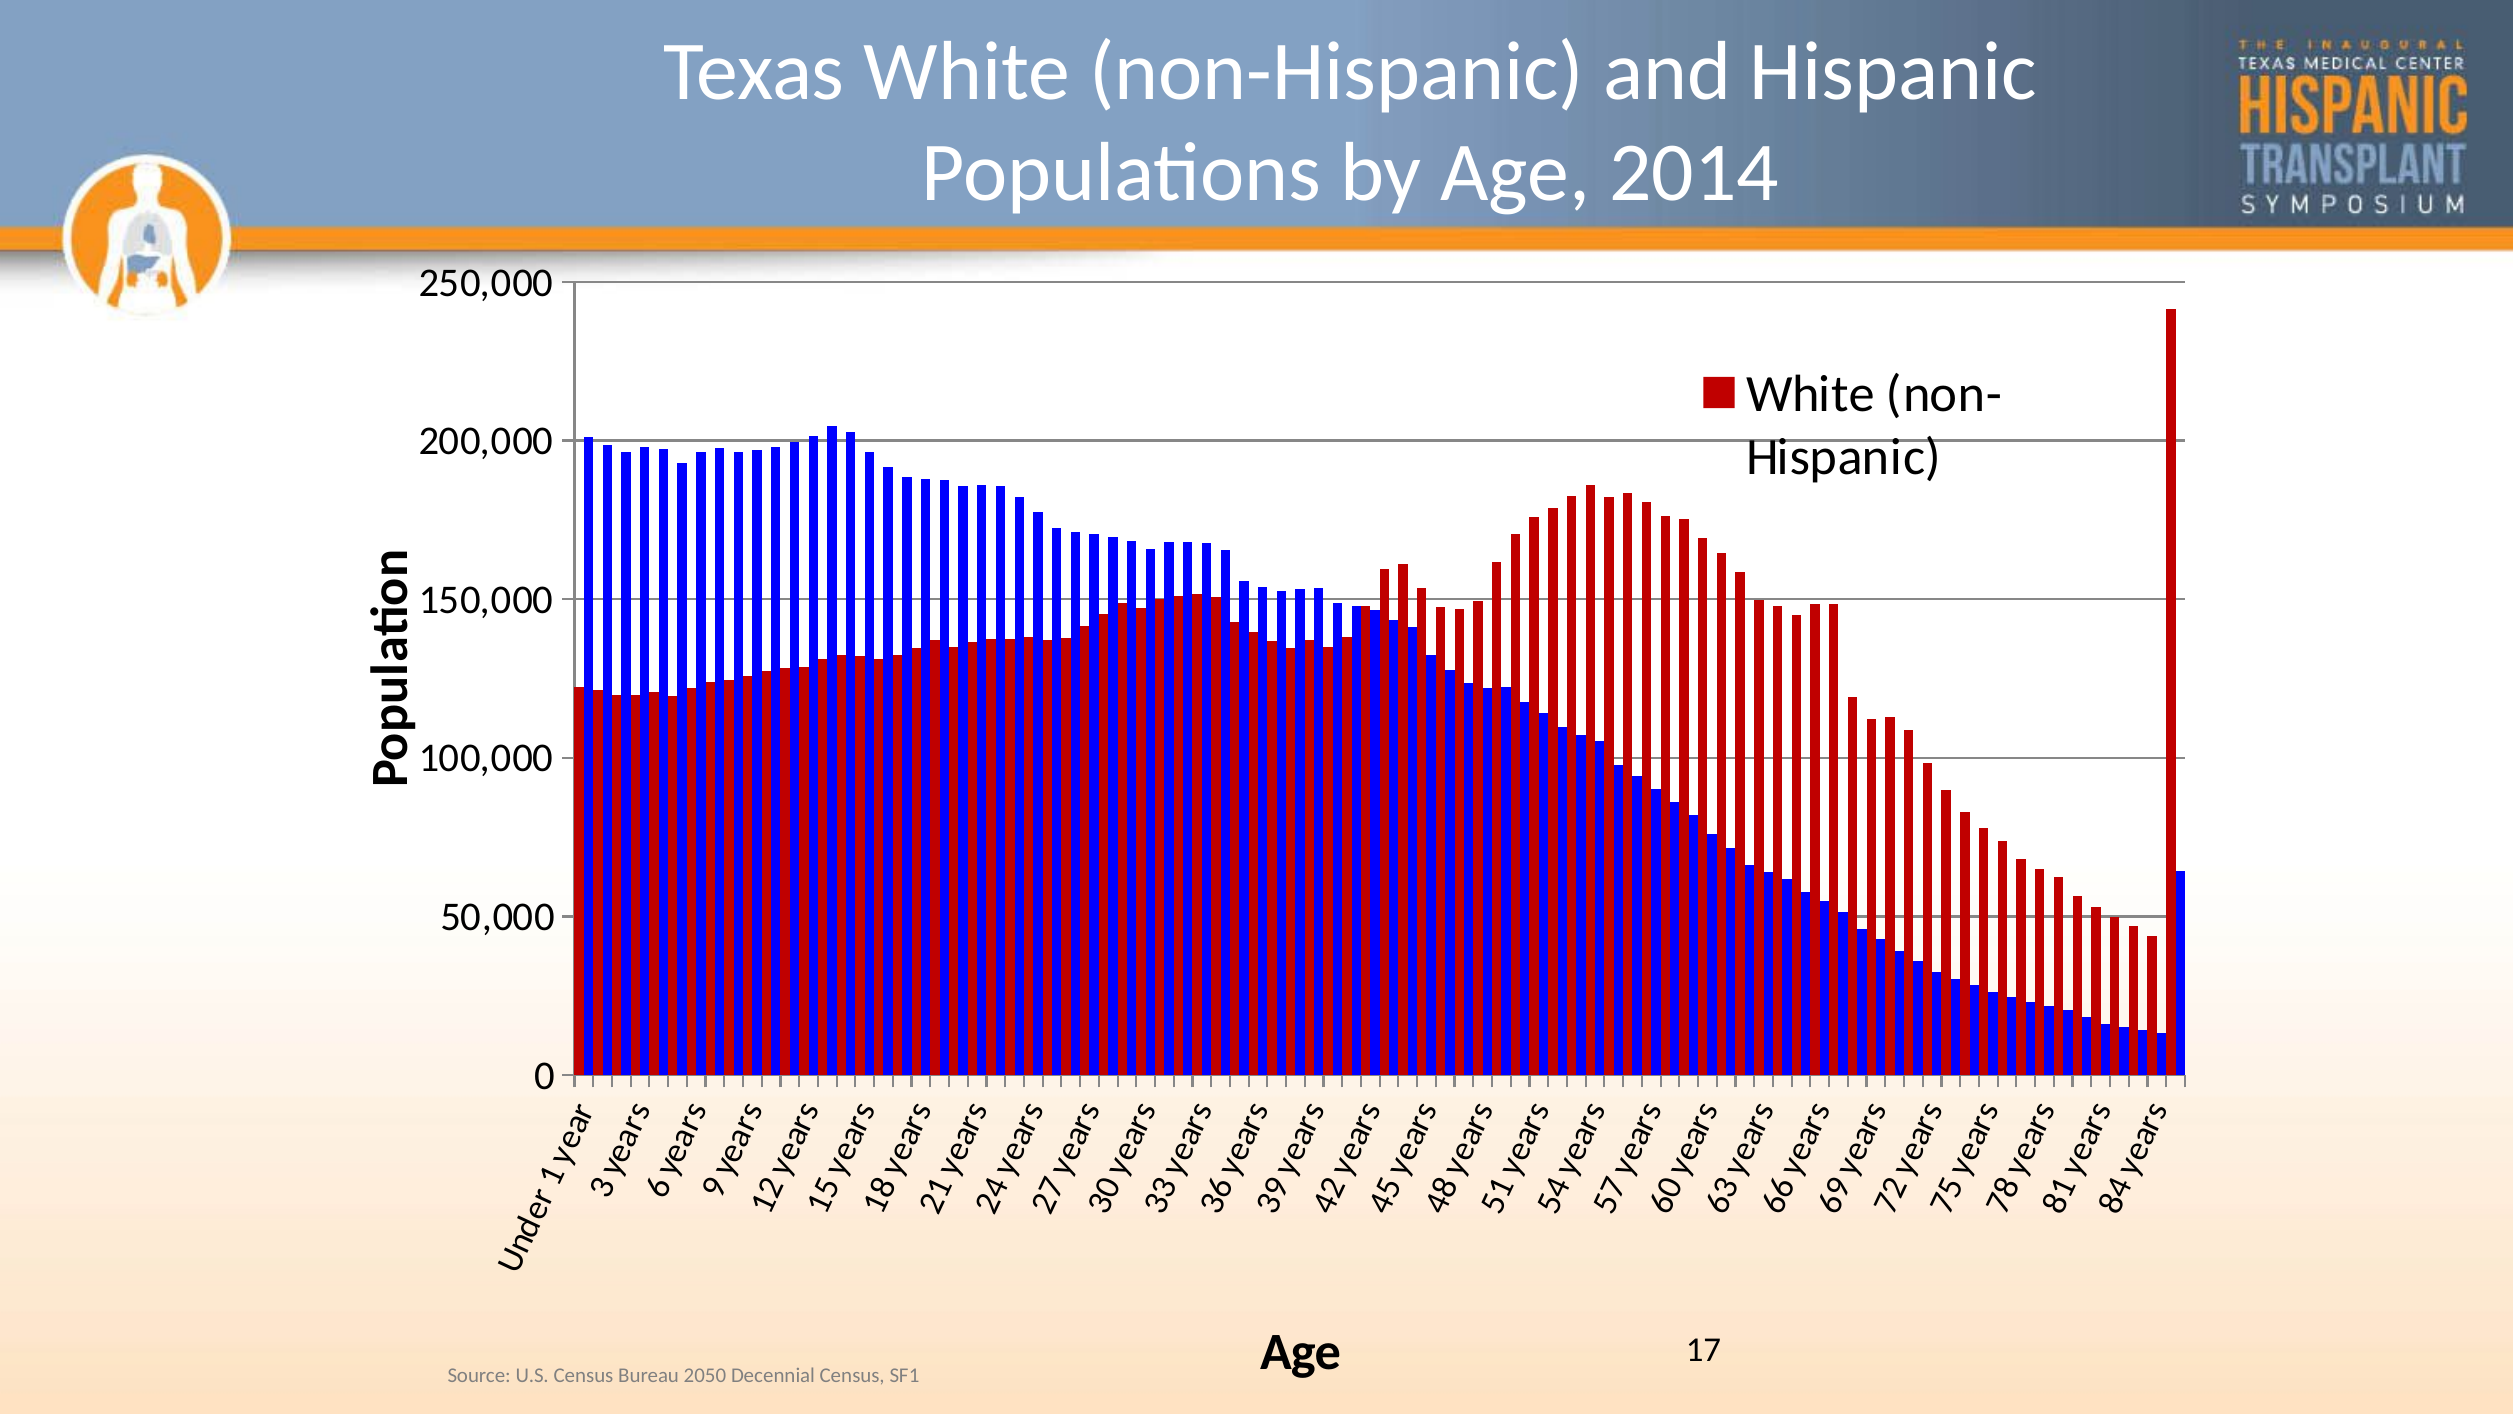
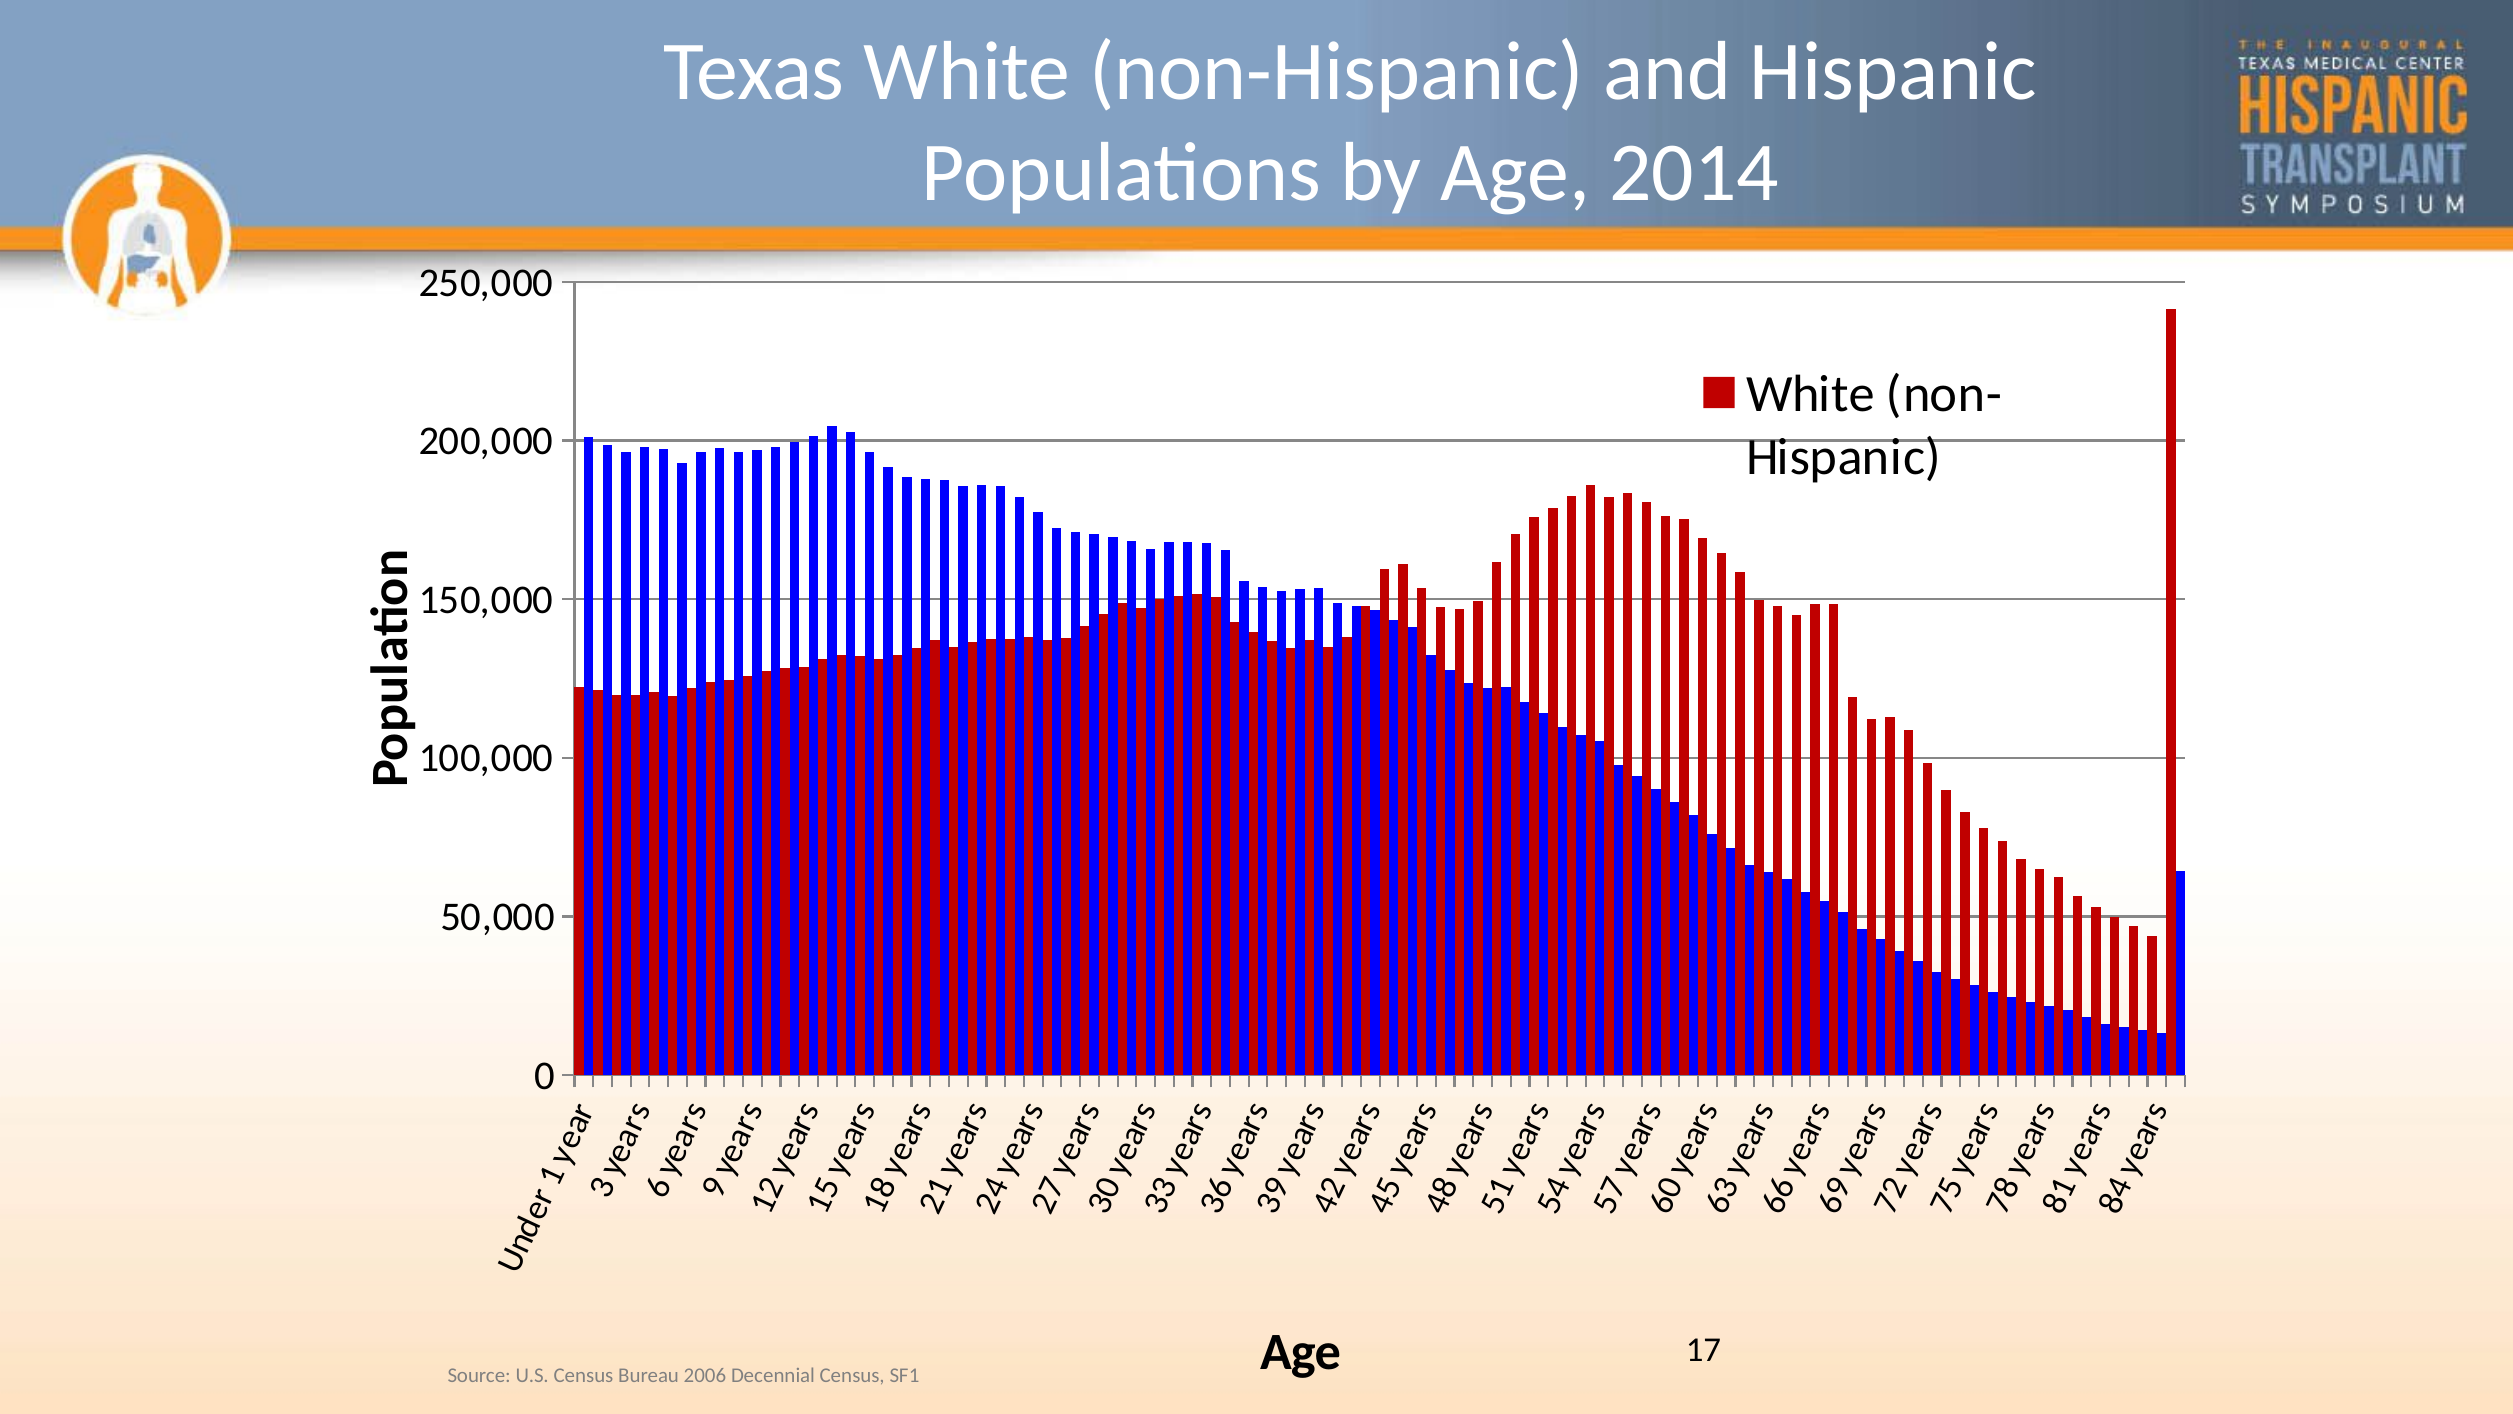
2050: 2050 -> 2006
